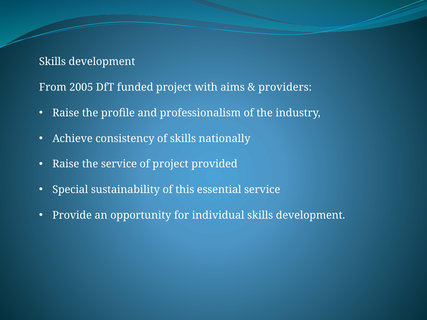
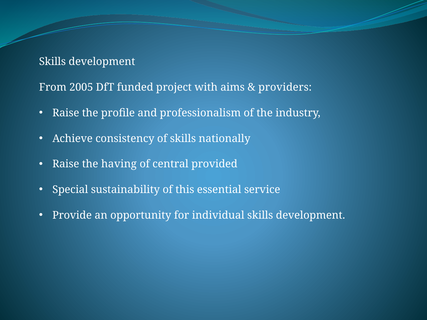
the service: service -> having
of project: project -> central
